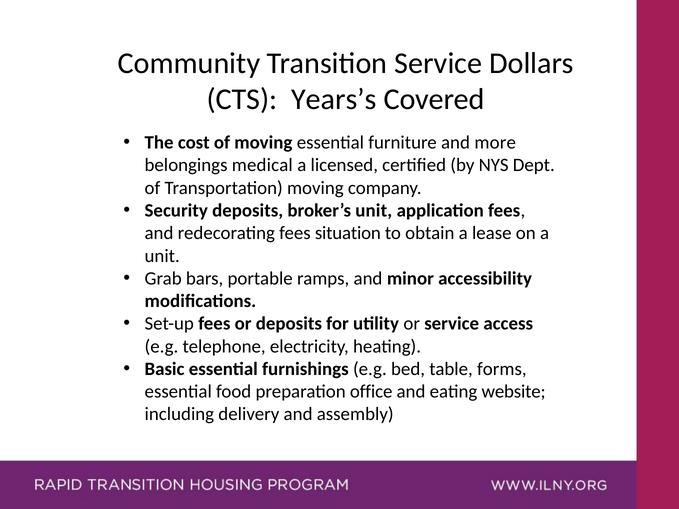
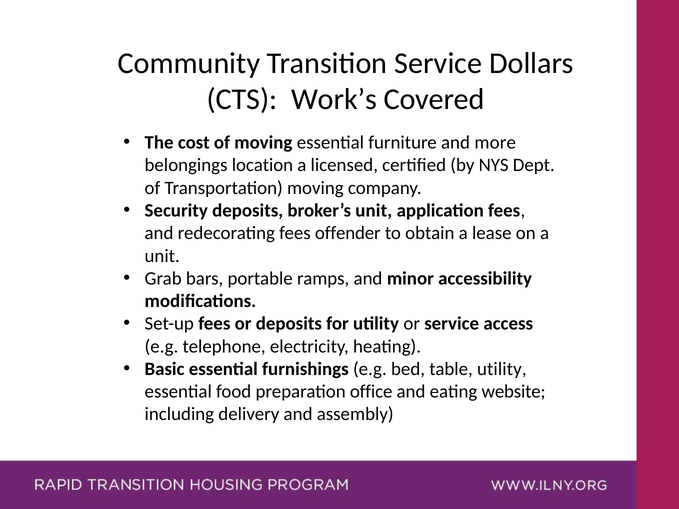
Years’s: Years’s -> Work’s
medical: medical -> location
situation: situation -> offender
table forms: forms -> utility
